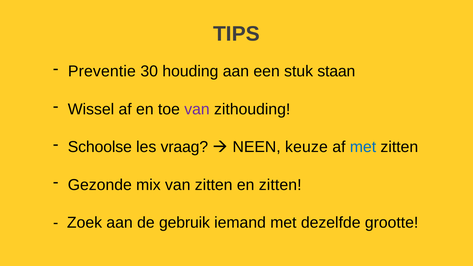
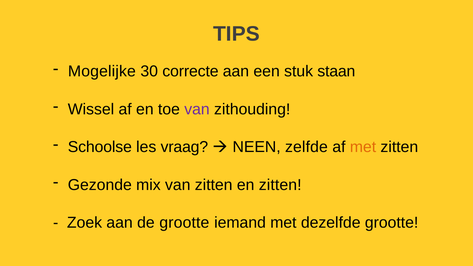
Preventie: Preventie -> Mogelijke
houding: houding -> correcte
keuze: keuze -> zelfde
met at (363, 147) colour: blue -> orange
de gebruik: gebruik -> grootte
